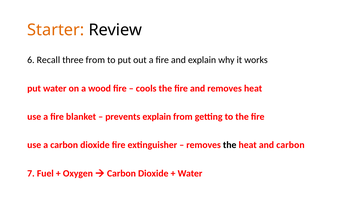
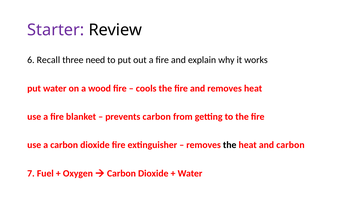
Starter colour: orange -> purple
three from: from -> need
prevents explain: explain -> carbon
